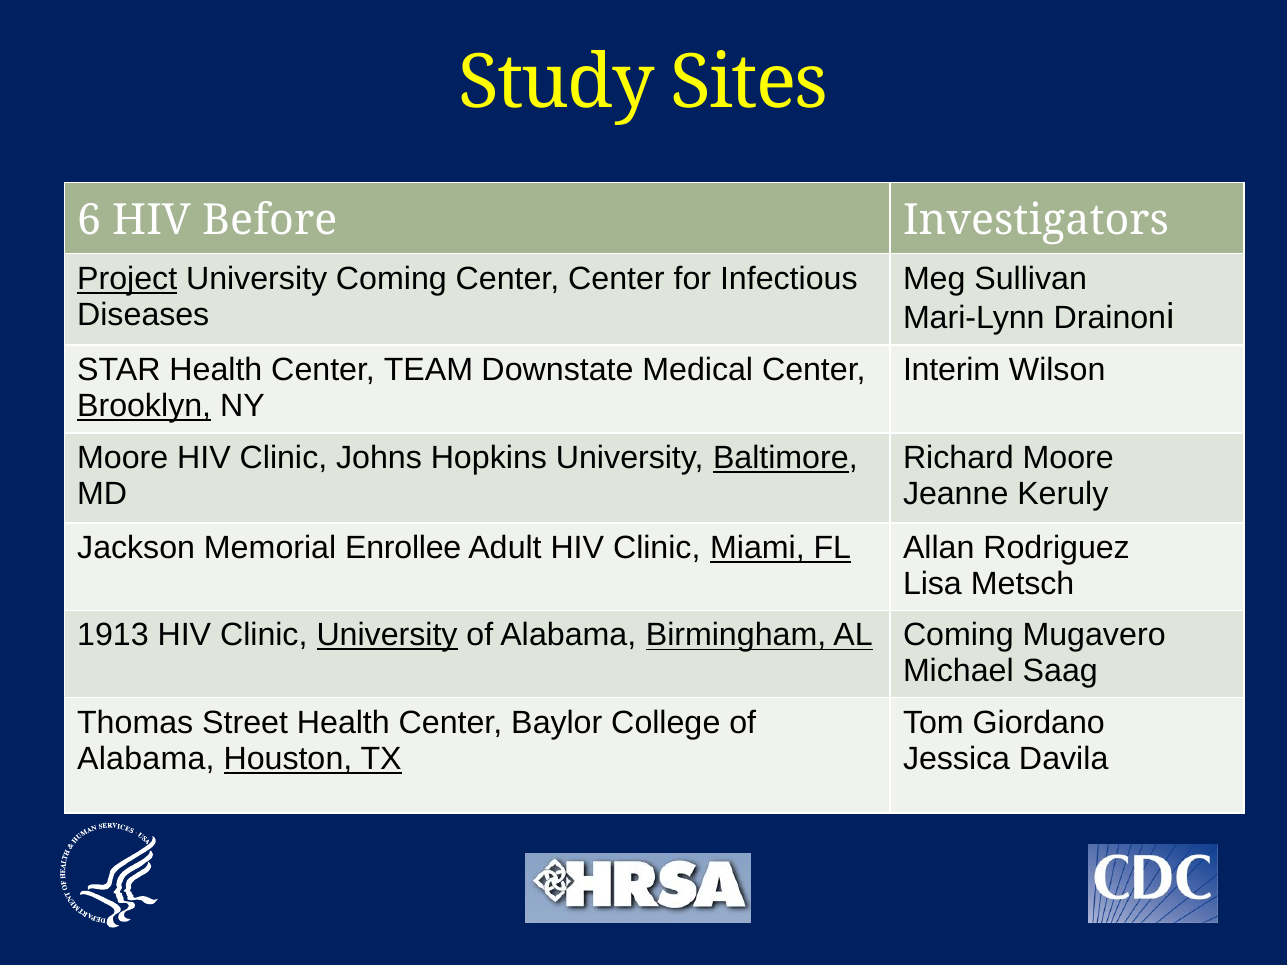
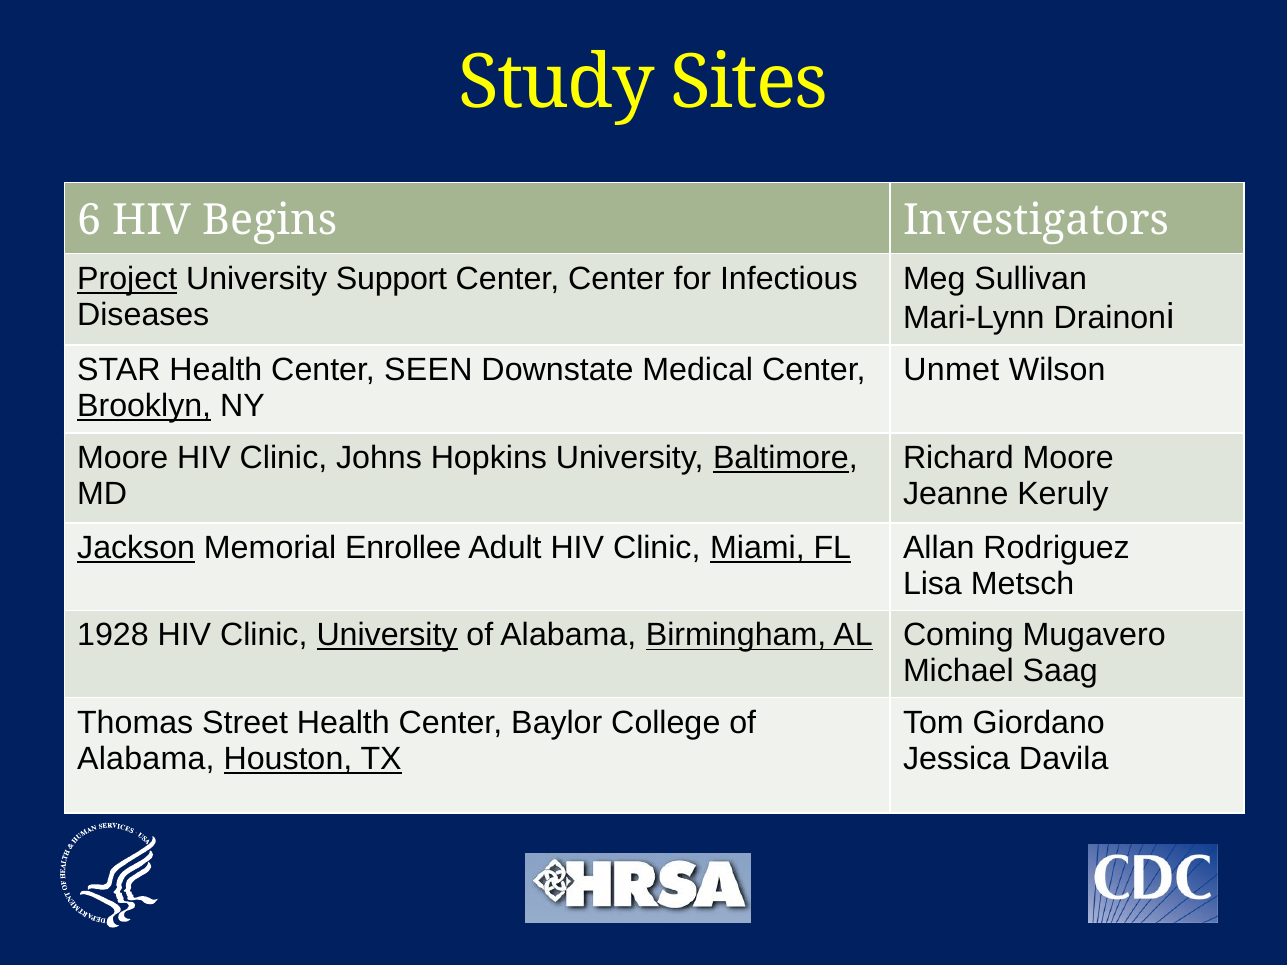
Before: Before -> Begins
University Coming: Coming -> Support
TEAM: TEAM -> SEEN
Interim: Interim -> Unmet
Jackson underline: none -> present
1913: 1913 -> 1928
